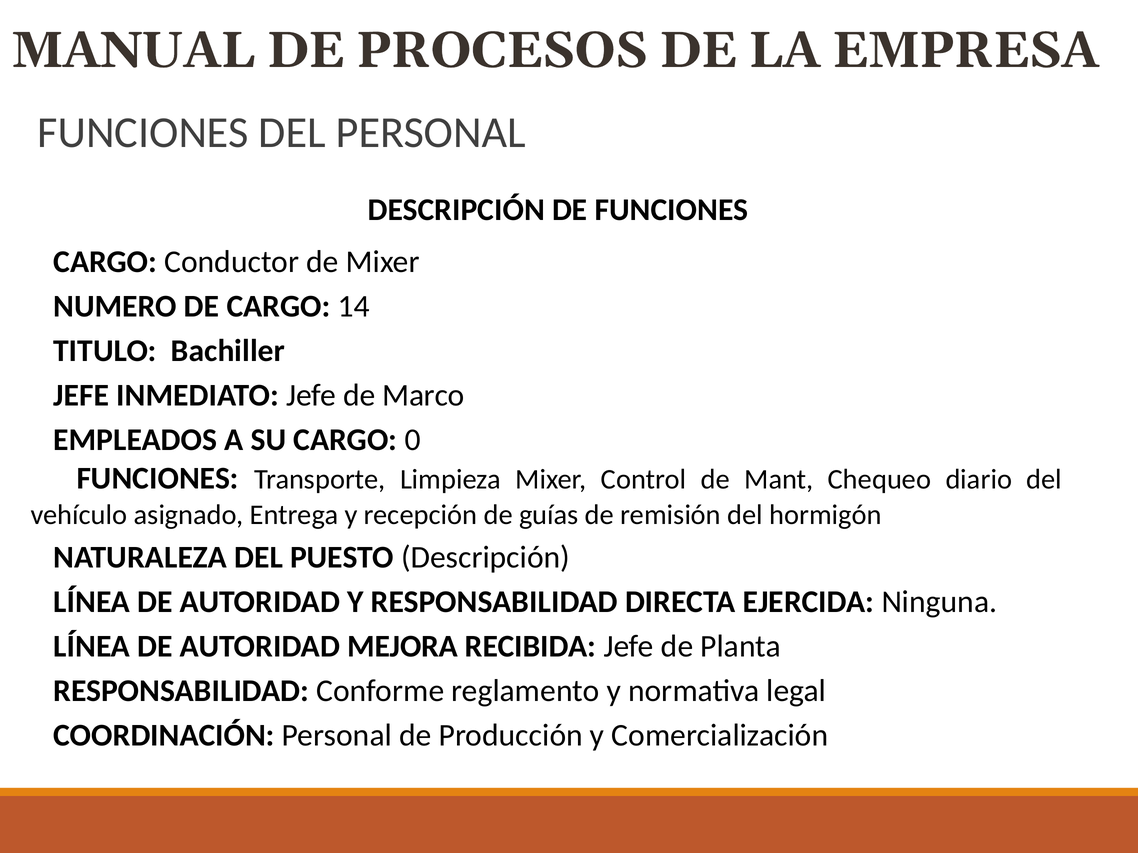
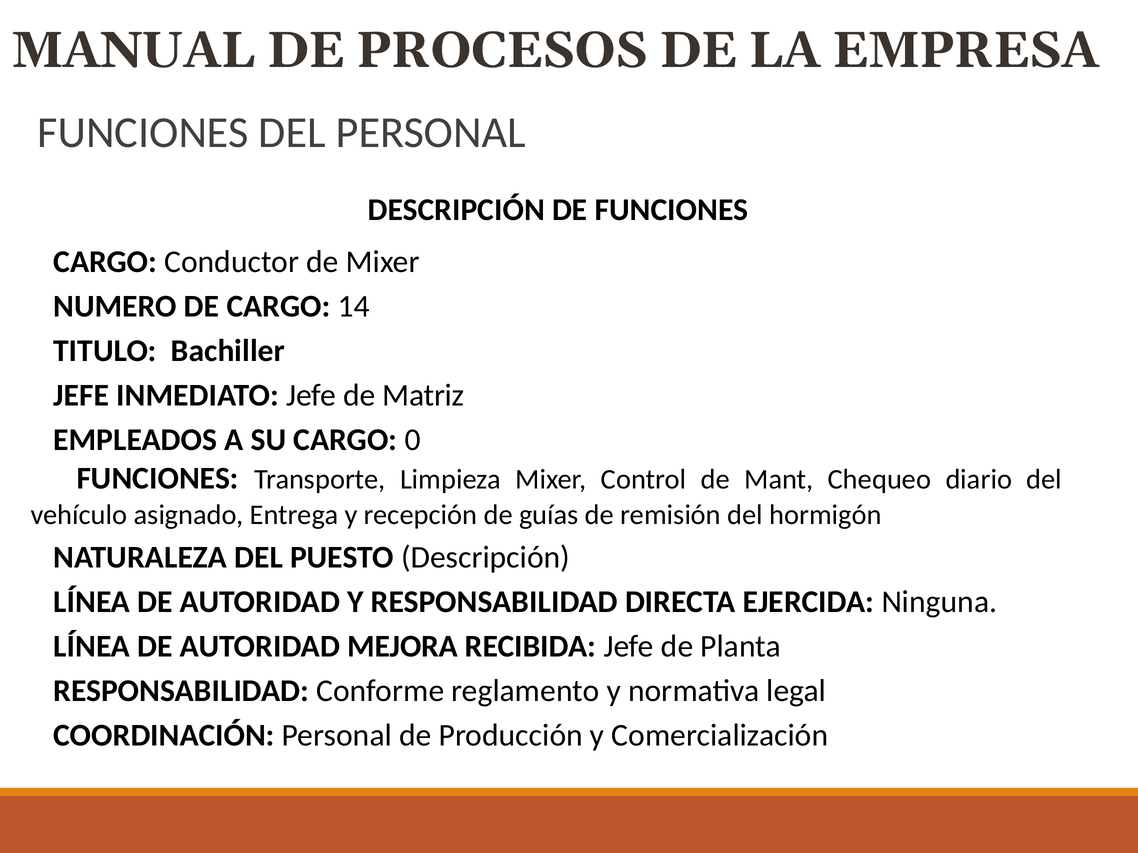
Marco: Marco -> Matriz
